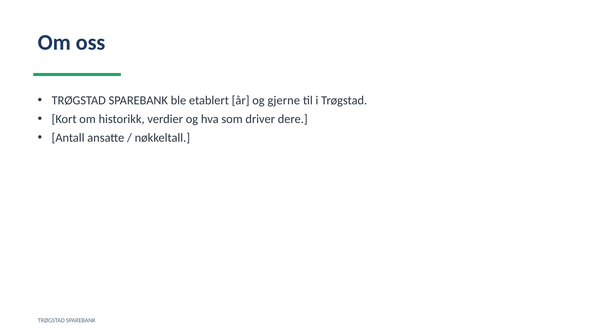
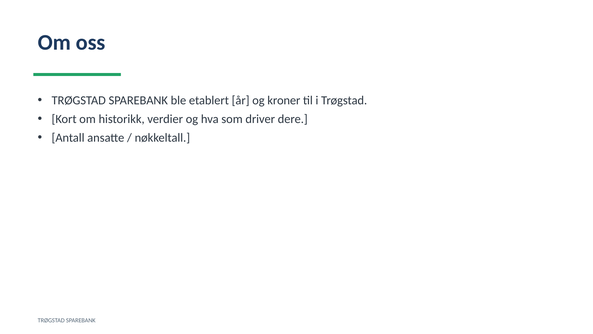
gjerne: gjerne -> kroner
